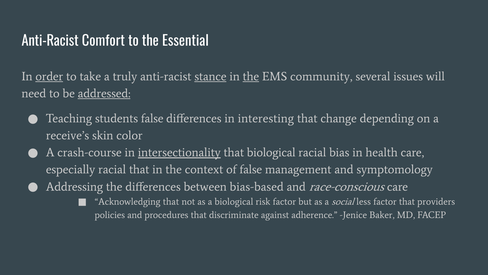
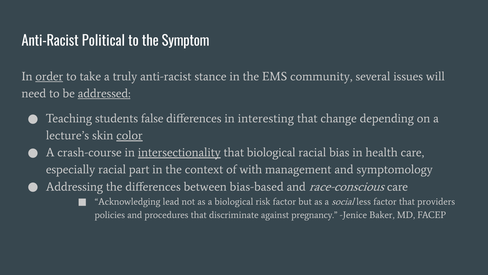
Comfort: Comfort -> Political
Essential: Essential -> Symptom
stance underline: present -> none
the at (251, 76) underline: present -> none
receive’s: receive’s -> lecture’s
color underline: none -> present
racial that: that -> part
of false: false -> with
Acknowledging that: that -> lead
adherence: adherence -> pregnancy
